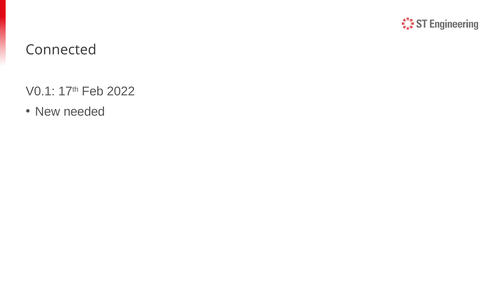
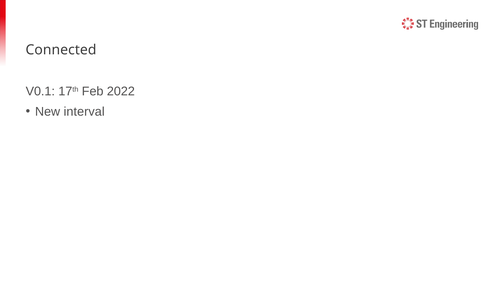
needed: needed -> interval
